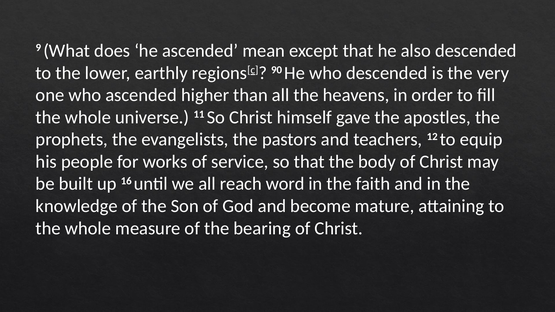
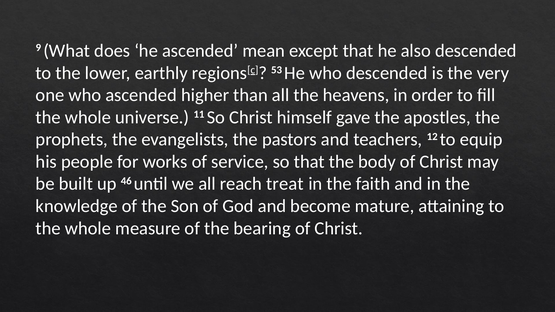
90: 90 -> 53
16: 16 -> 46
word: word -> treat
